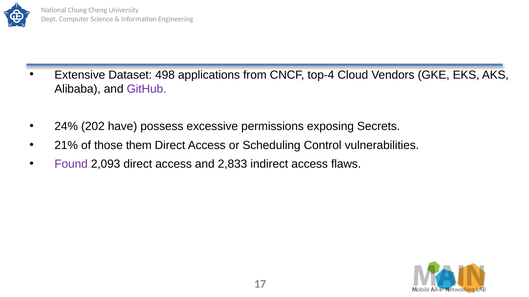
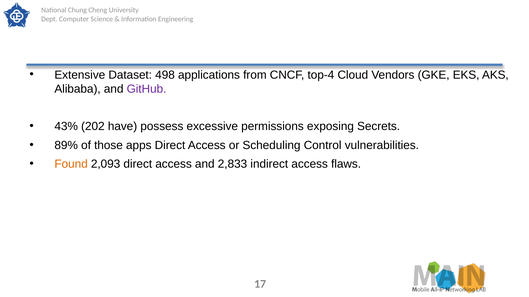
24%: 24% -> 43%
21%: 21% -> 89%
them: them -> apps
Found colour: purple -> orange
